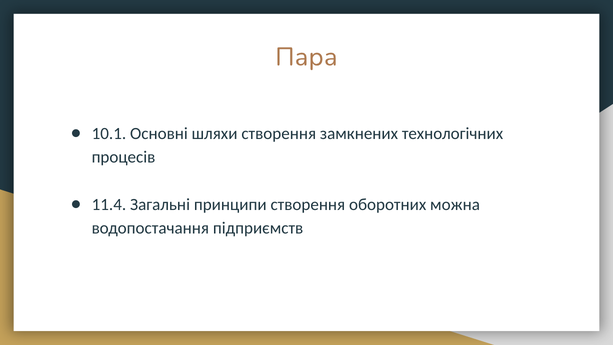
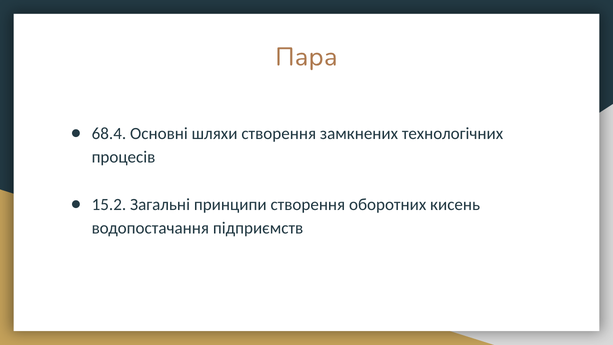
10.1: 10.1 -> 68.4
11.4: 11.4 -> 15.2
можна: можна -> кисень
